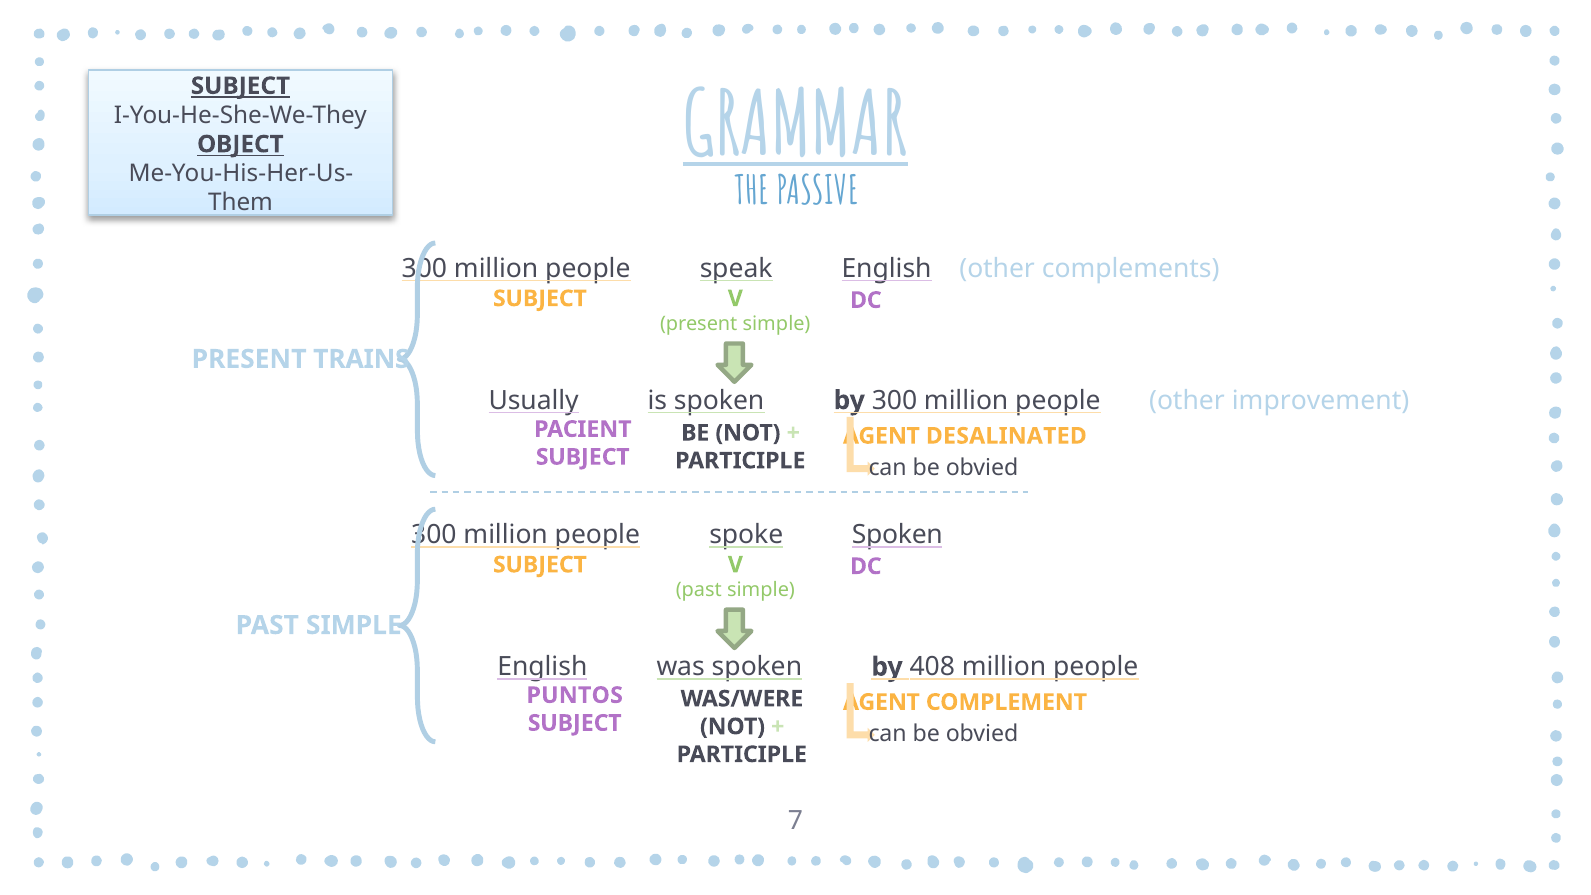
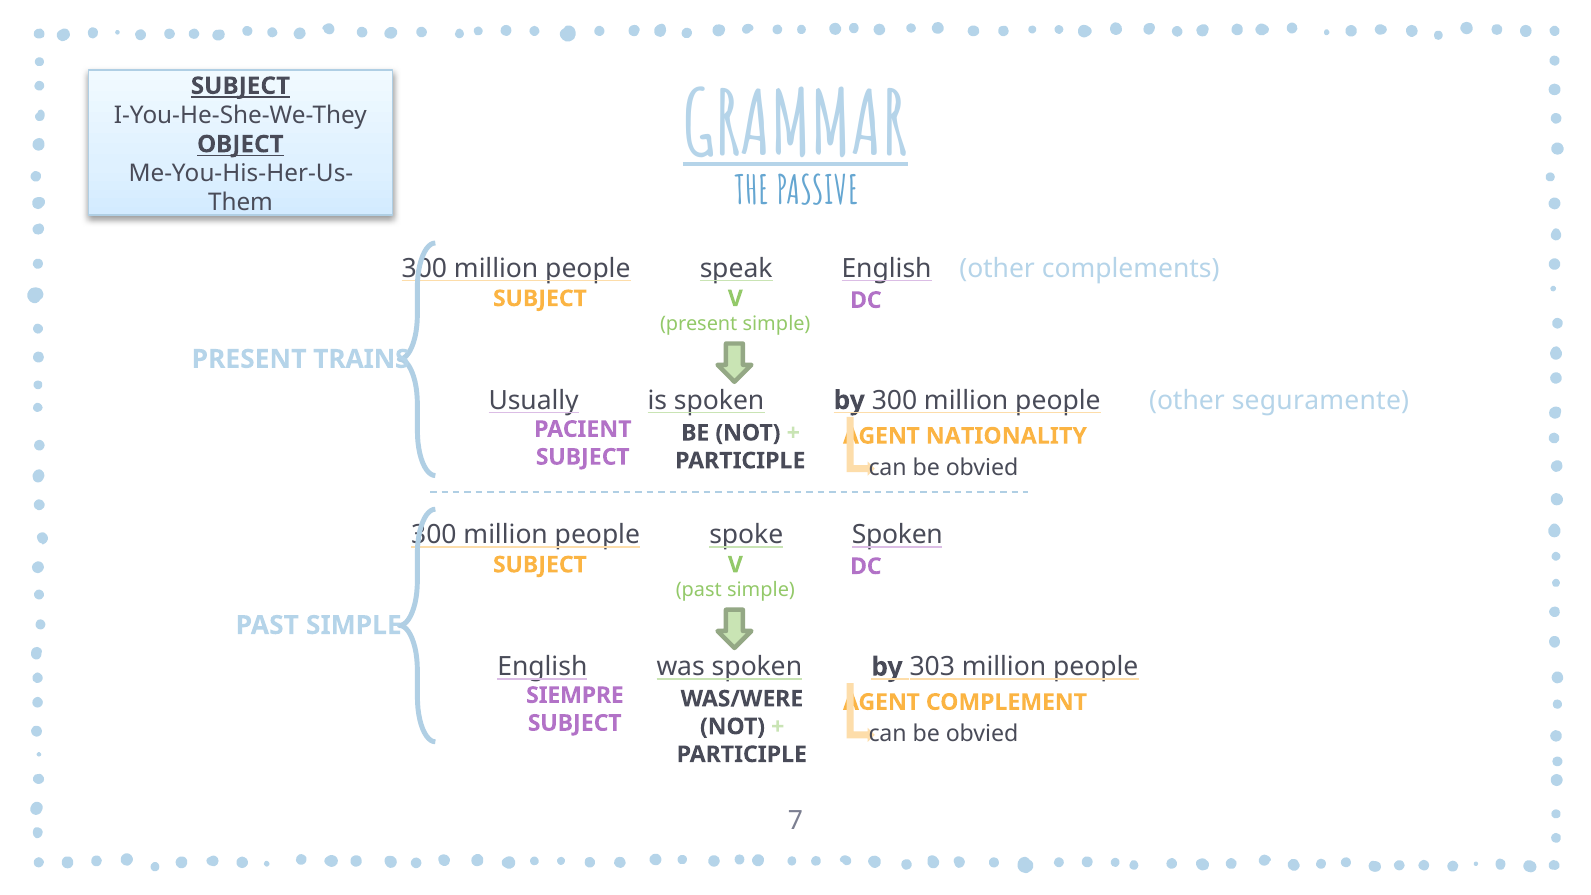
improvement: improvement -> seguramente
DESALINATED: DESALINATED -> NATIONALITY
408: 408 -> 303
PUNTOS: PUNTOS -> SIEMPRE
